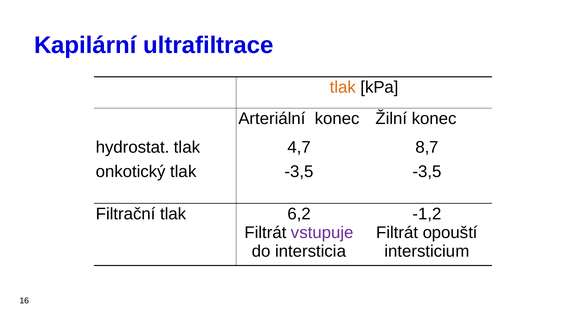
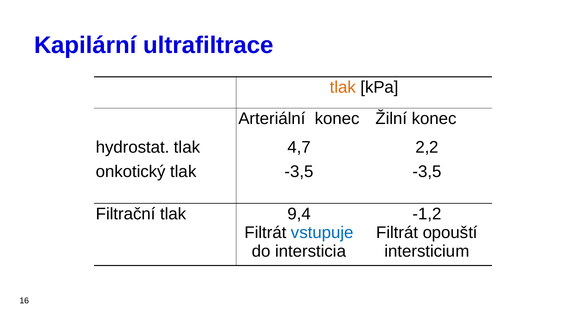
8,7: 8,7 -> 2,2
6,2: 6,2 -> 9,4
vstupuje colour: purple -> blue
